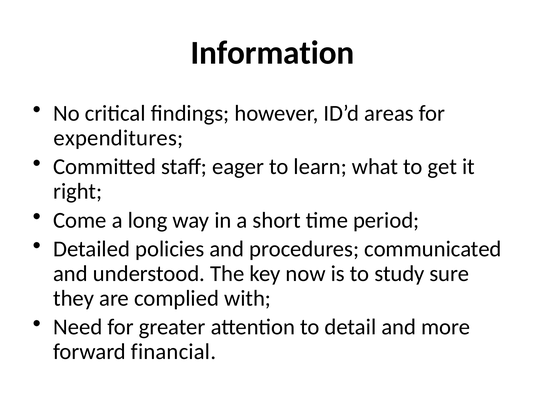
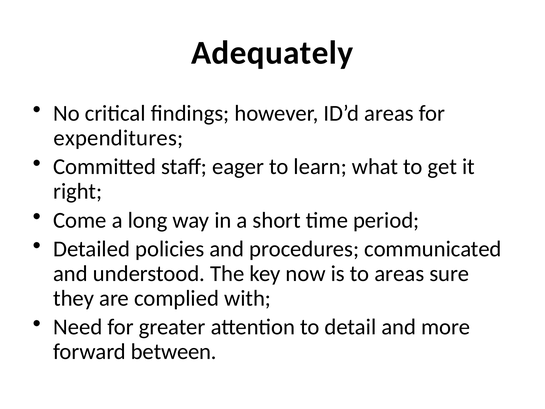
Information: Information -> Adequately
to study: study -> areas
financial: financial -> between
